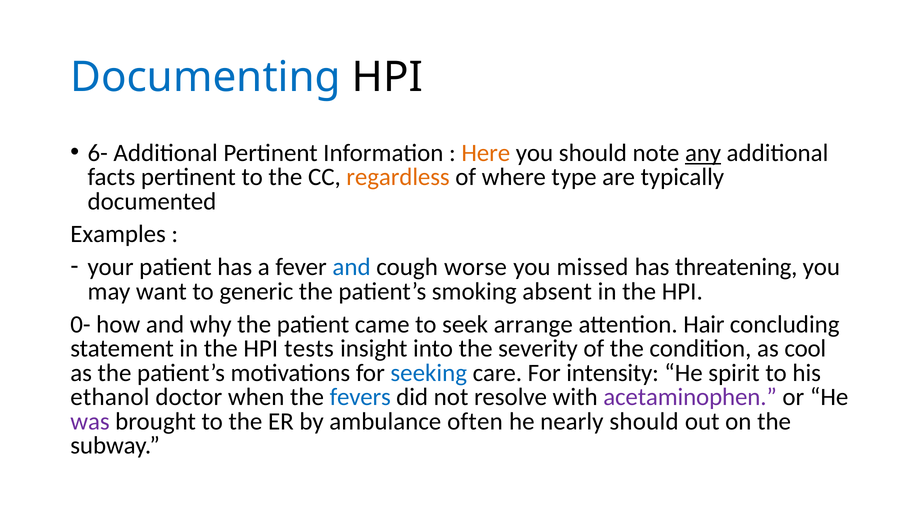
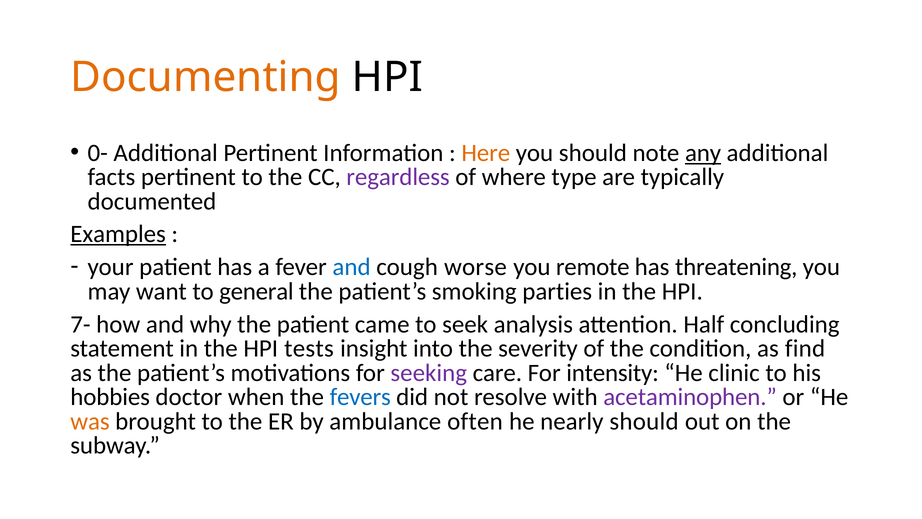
Documenting colour: blue -> orange
6-: 6- -> 0-
regardless colour: orange -> purple
Examples underline: none -> present
missed: missed -> remote
generic: generic -> general
absent: absent -> parties
0-: 0- -> 7-
arrange: arrange -> analysis
Hair: Hair -> Half
cool: cool -> find
seeking colour: blue -> purple
spirit: spirit -> clinic
ethanol: ethanol -> hobbies
was colour: purple -> orange
